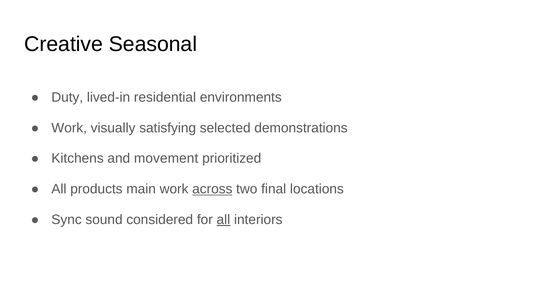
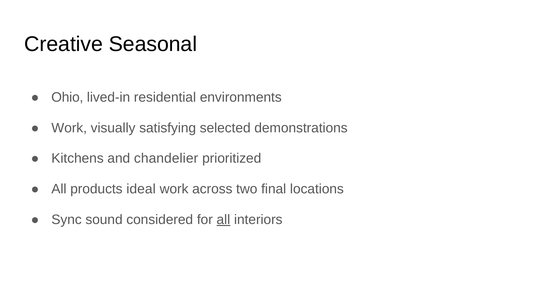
Duty: Duty -> Ohio
movement: movement -> chandelier
main: main -> ideal
across underline: present -> none
